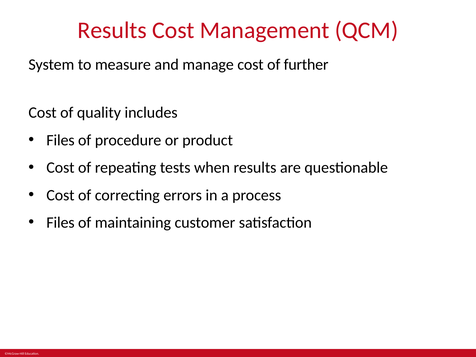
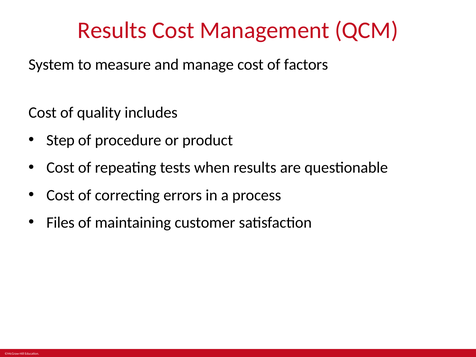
further: further -> factors
Files at (60, 140): Files -> Step
